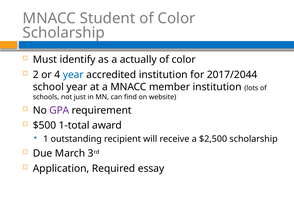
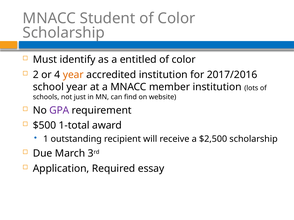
actually: actually -> entitled
year at (73, 75) colour: blue -> orange
2017/2044: 2017/2044 -> 2017/2016
